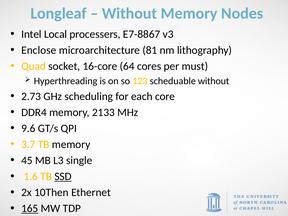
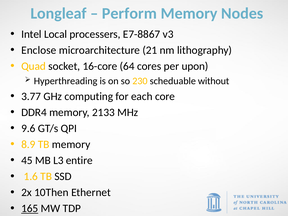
Without at (129, 13): Without -> Perform
81: 81 -> 21
must: must -> upon
123: 123 -> 230
2.73: 2.73 -> 3.77
scheduling: scheduling -> computing
3.7: 3.7 -> 8.9
single: single -> entire
SSD underline: present -> none
